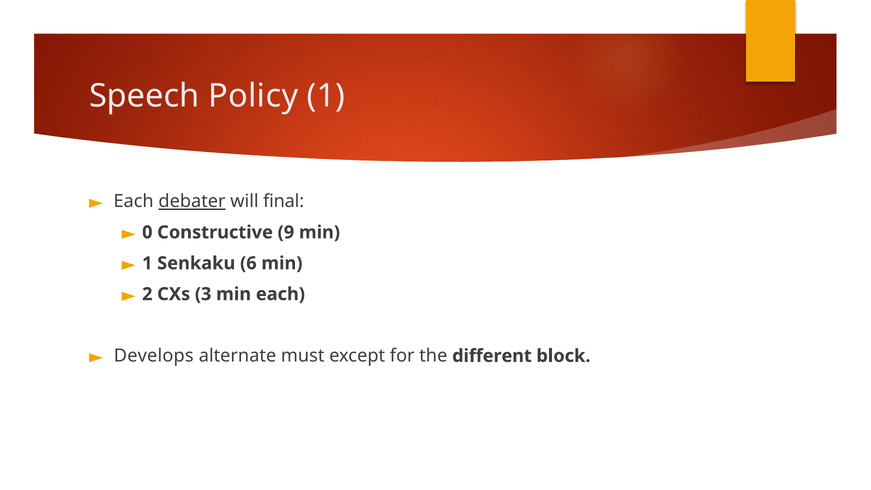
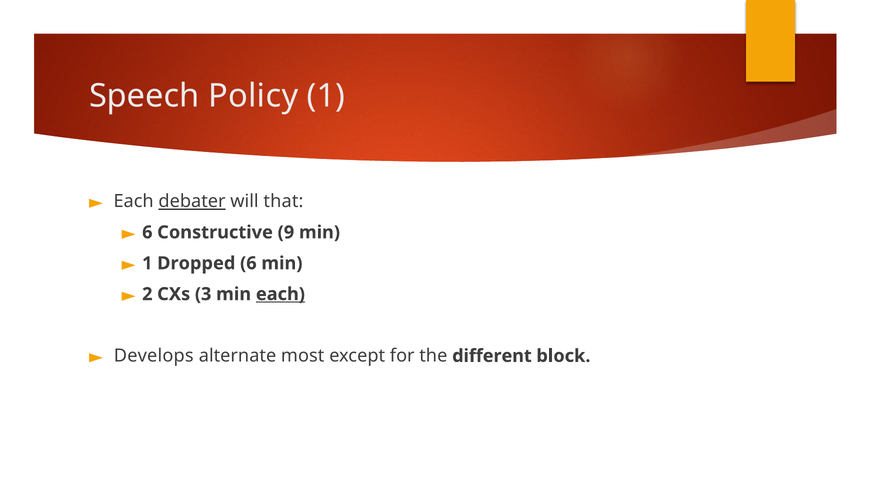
final: final -> that
0 at (147, 232): 0 -> 6
Senkaku: Senkaku -> Dropped
each at (280, 294) underline: none -> present
must: must -> most
